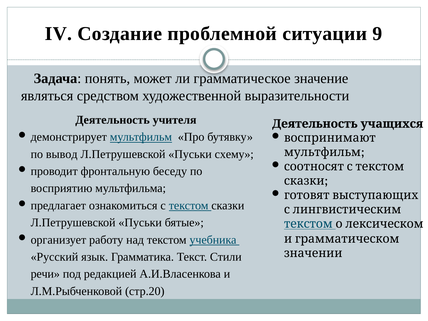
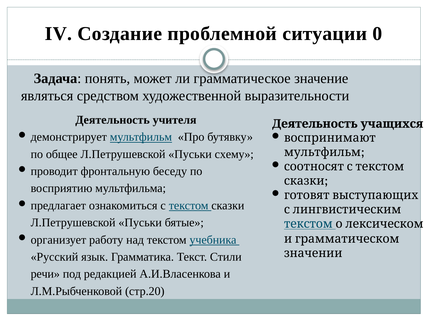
9: 9 -> 0
вывод: вывод -> общее
